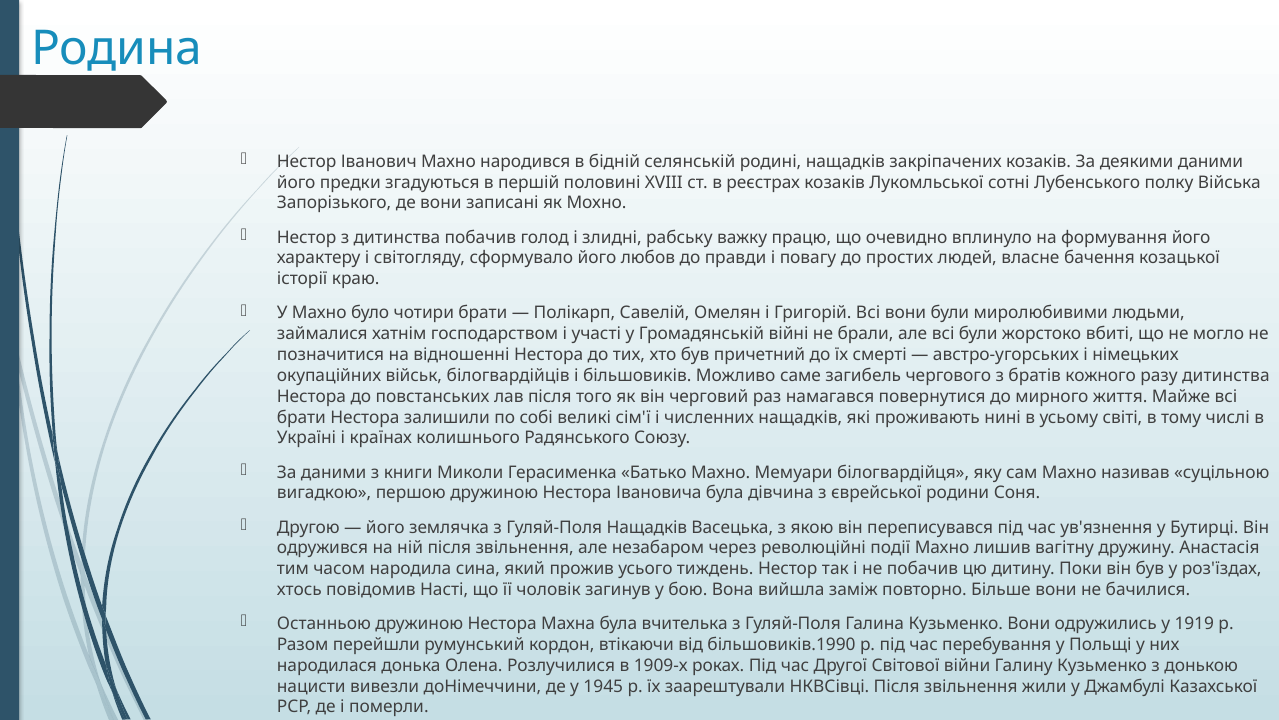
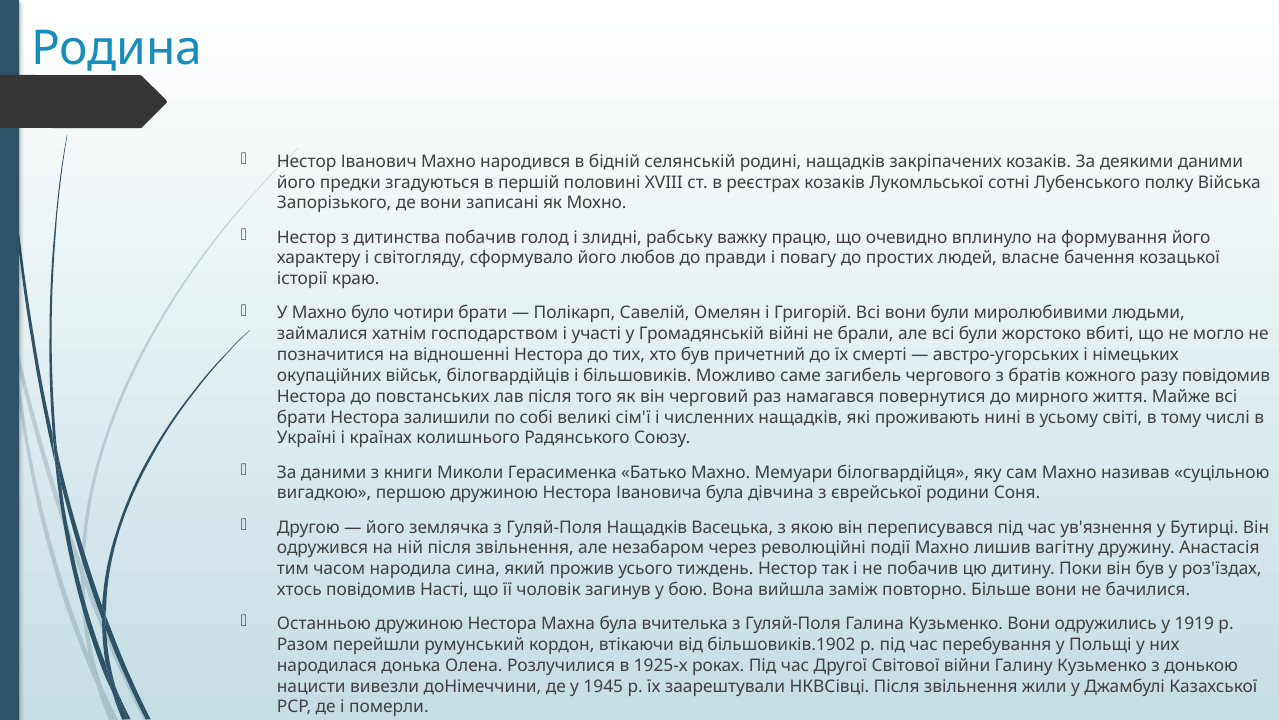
разу дитинства: дитинства -> повідомив
більшовиків.1990: більшовиків.1990 -> більшовиків.1902
1909-х: 1909-х -> 1925-х
